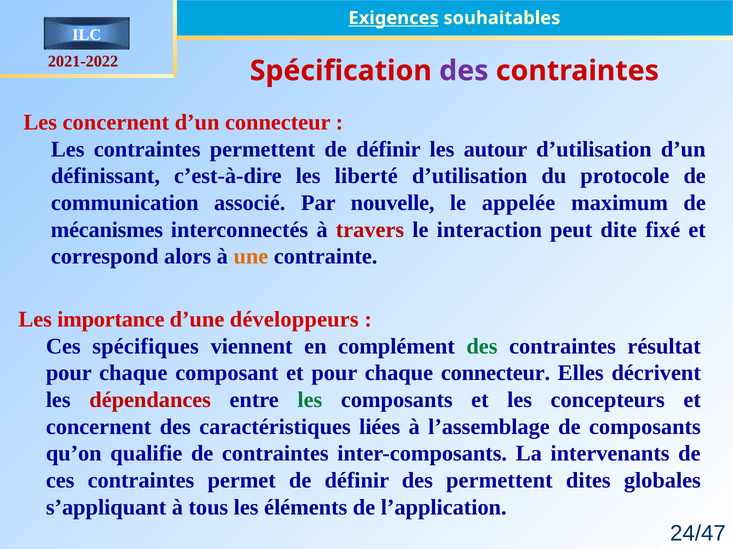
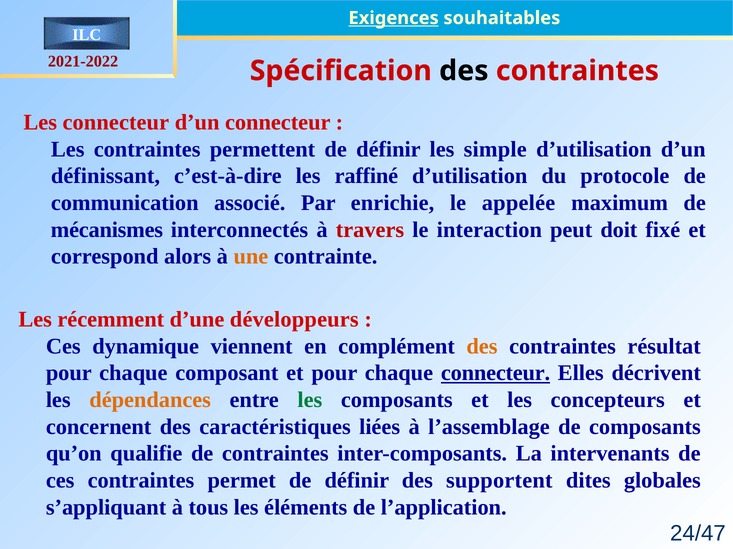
des at (464, 71) colour: purple -> black
Les concernent: concernent -> connecteur
autour: autour -> simple
liberté: liberté -> raffiné
nouvelle: nouvelle -> enrichie
dite: dite -> doit
importance: importance -> récemment
spécifiques: spécifiques -> dynamique
des at (482, 347) colour: green -> orange
connecteur at (496, 373) underline: none -> present
dépendances colour: red -> orange
des permettent: permettent -> supportent
